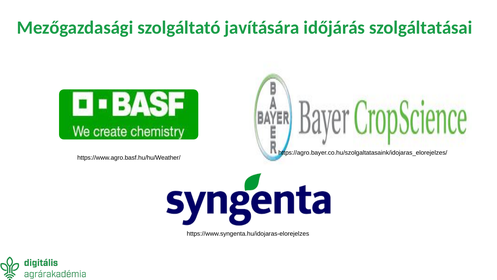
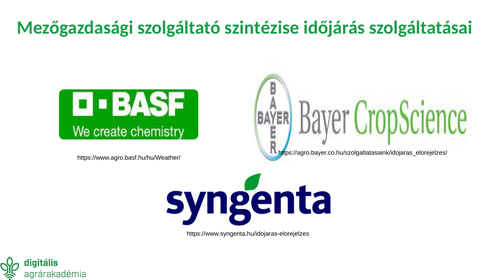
javítására: javítására -> szintézise
